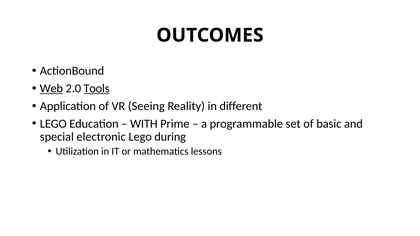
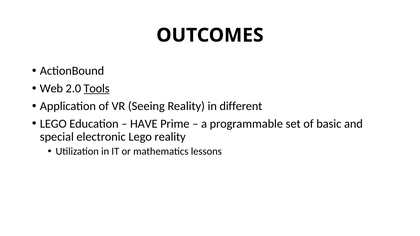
Web underline: present -> none
WITH: WITH -> HAVE
Lego during: during -> reality
